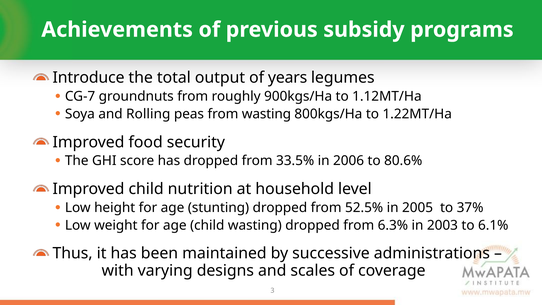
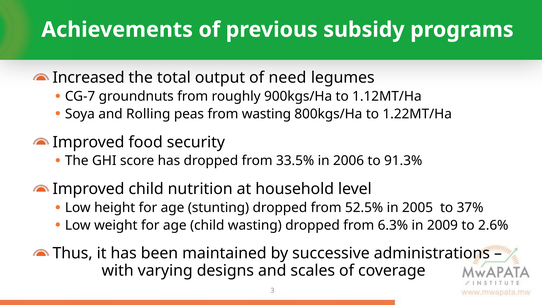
Introduce: Introduce -> Increased
years: years -> need
80.6%: 80.6% -> 91.3%
2003: 2003 -> 2009
6.1%: 6.1% -> 2.6%
